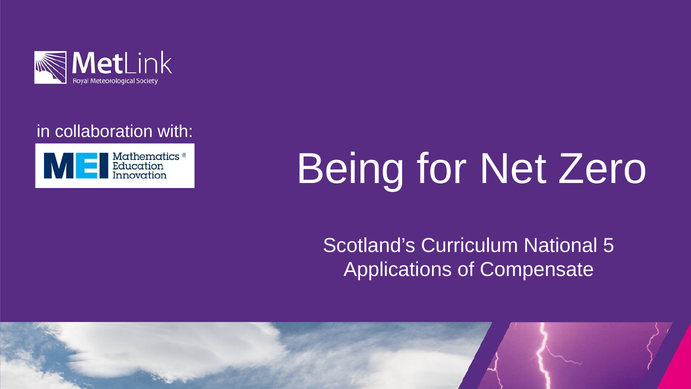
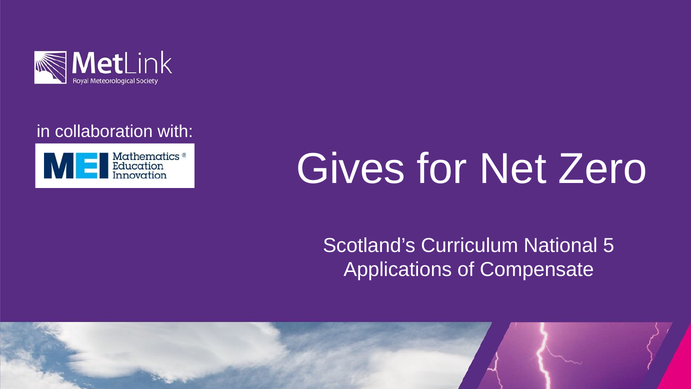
Being: Being -> Gives
